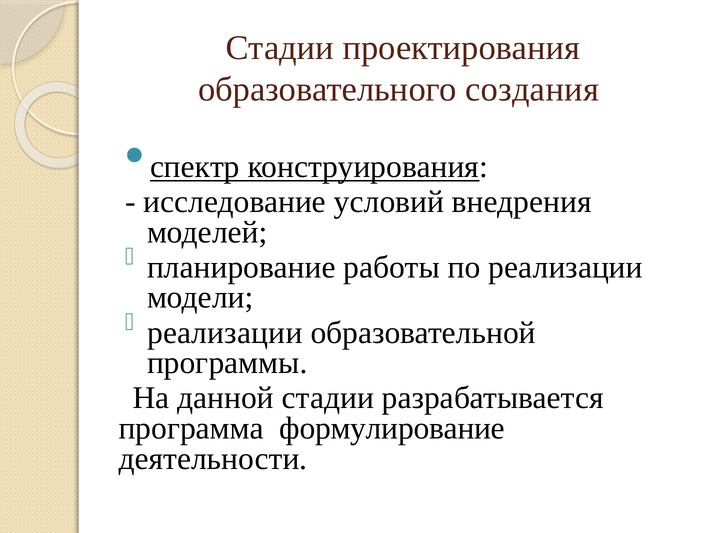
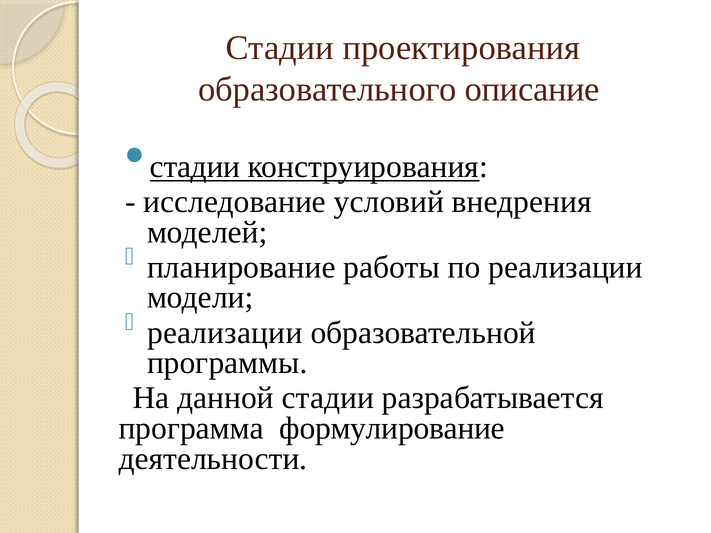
создания: создания -> описание
спектр at (195, 167): спектр -> стадии
